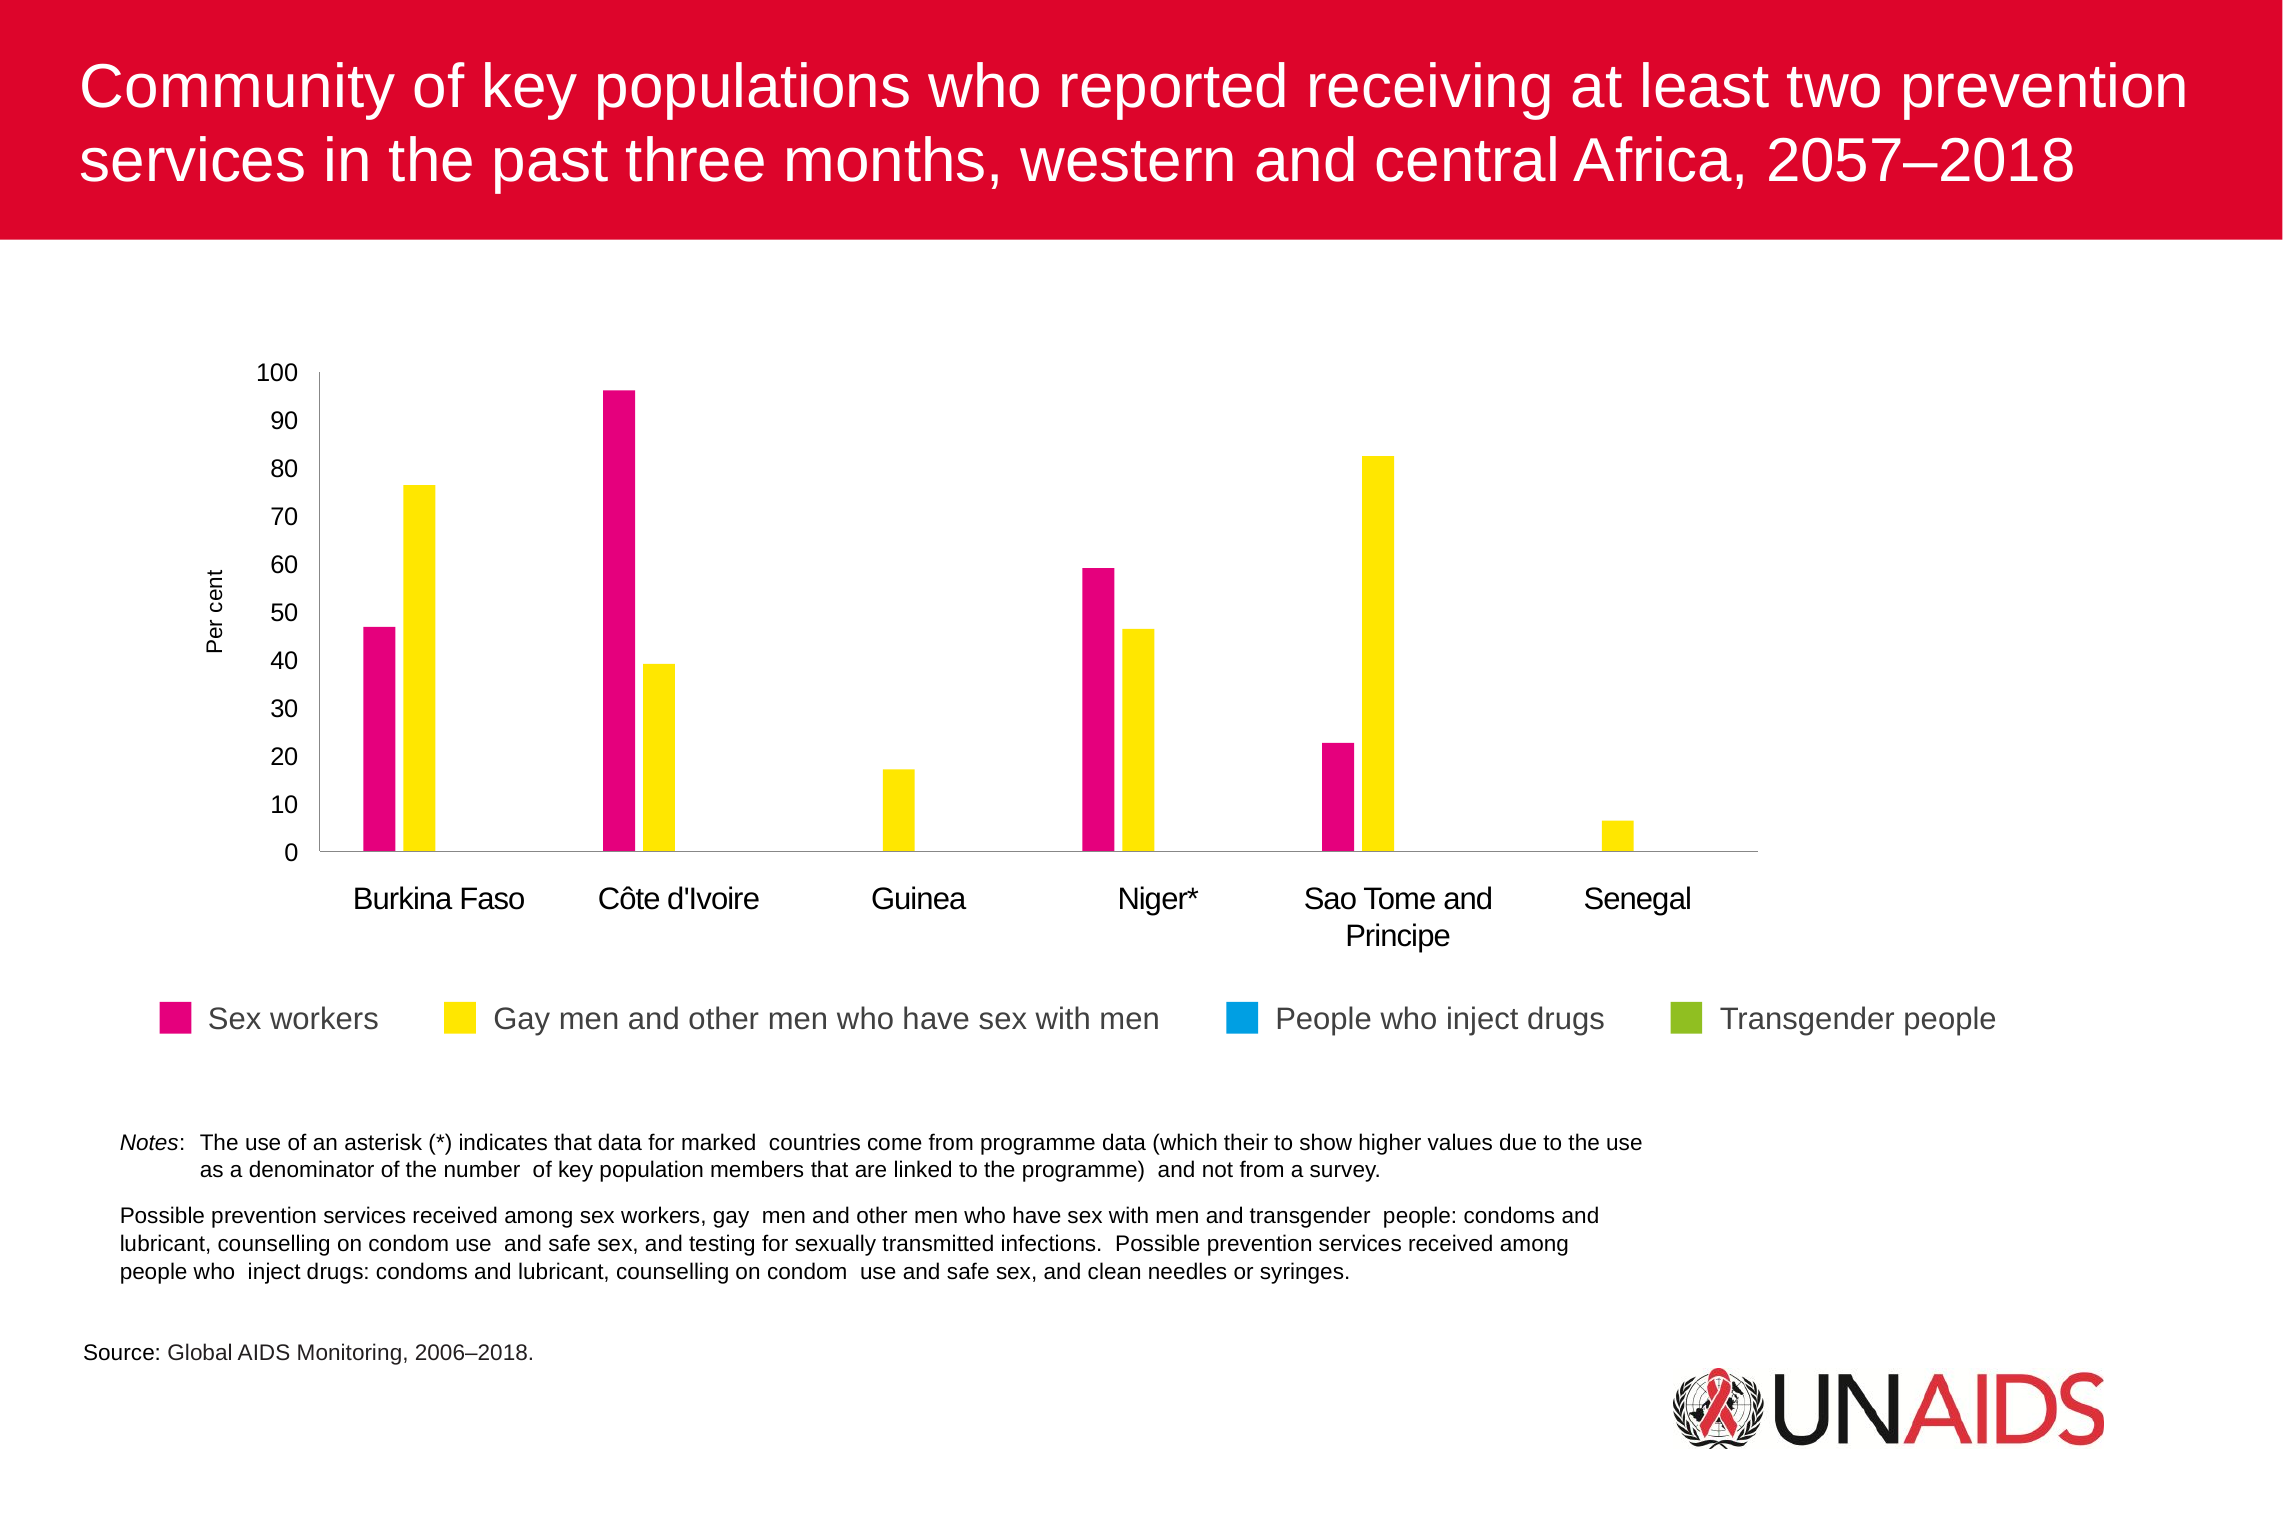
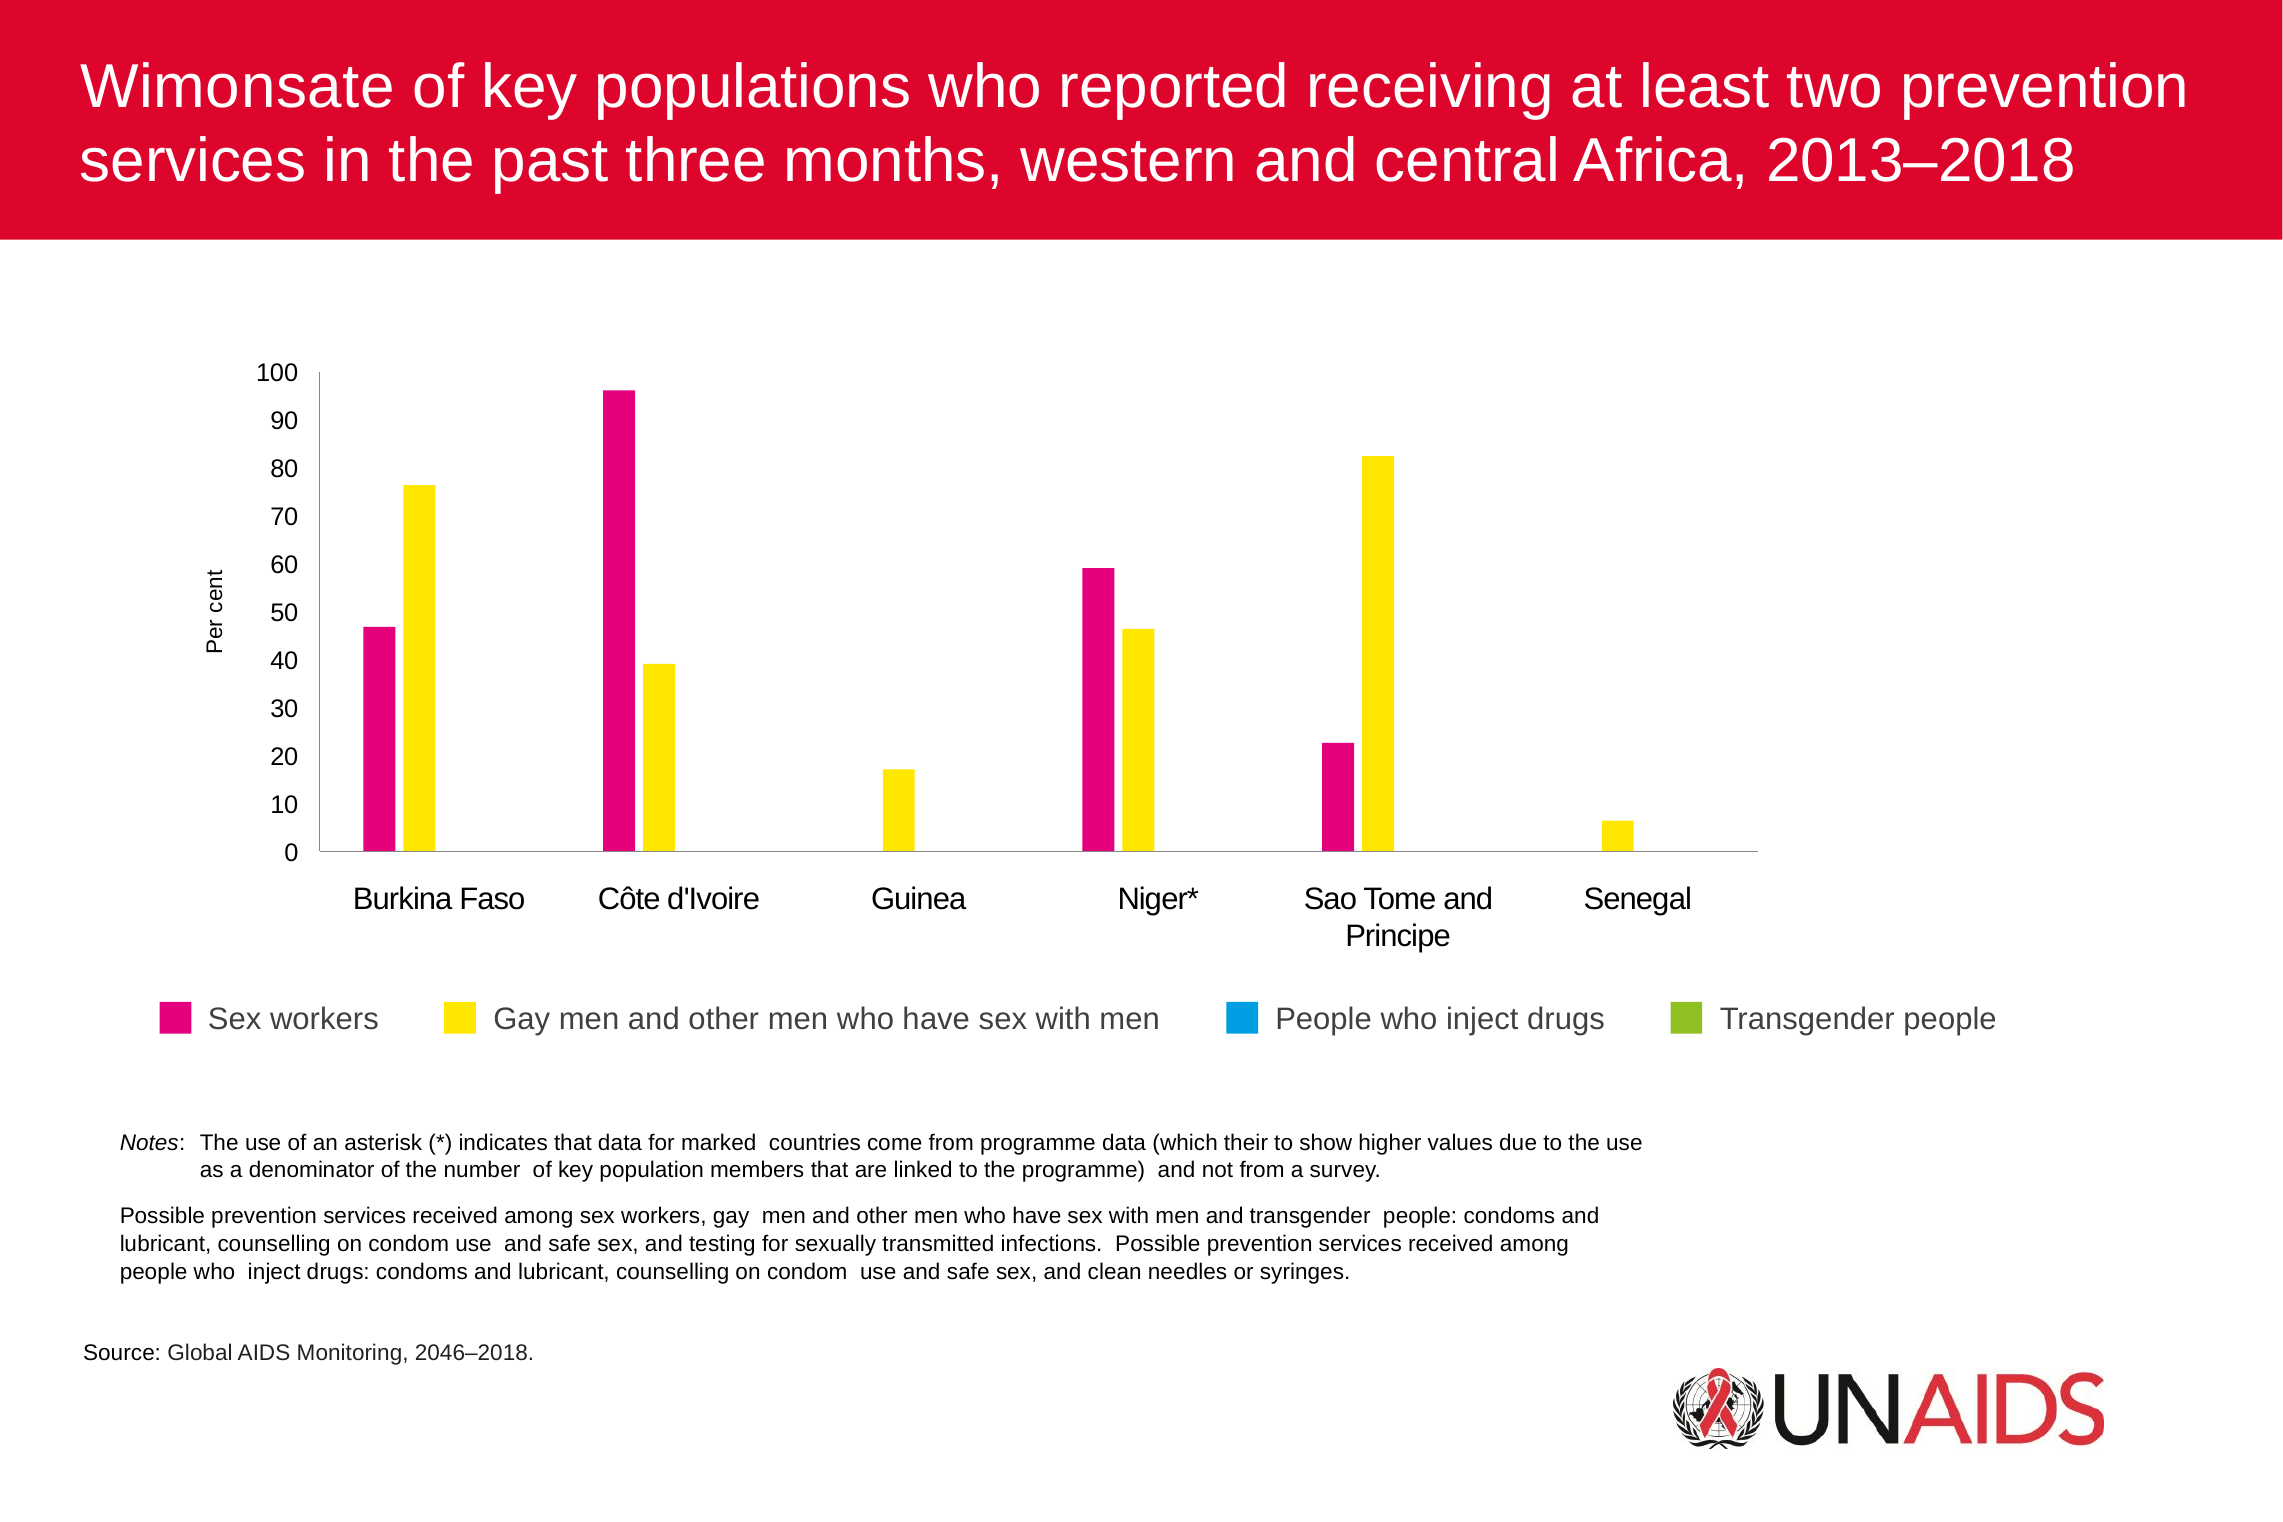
Community: Community -> Wimonsate
2057–2018: 2057–2018 -> 2013–2018
2006–2018: 2006–2018 -> 2046–2018
